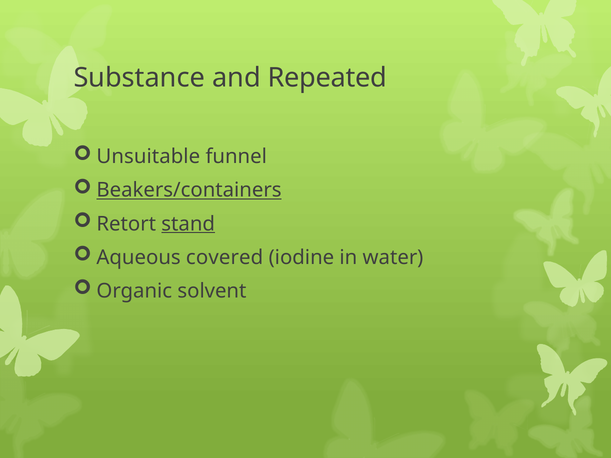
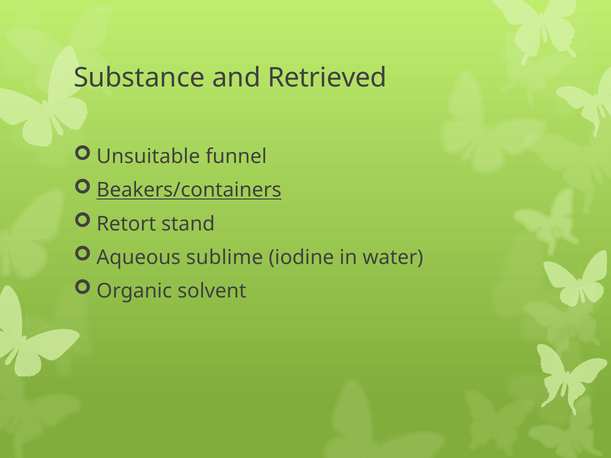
Repeated: Repeated -> Retrieved
stand underline: present -> none
covered: covered -> sublime
